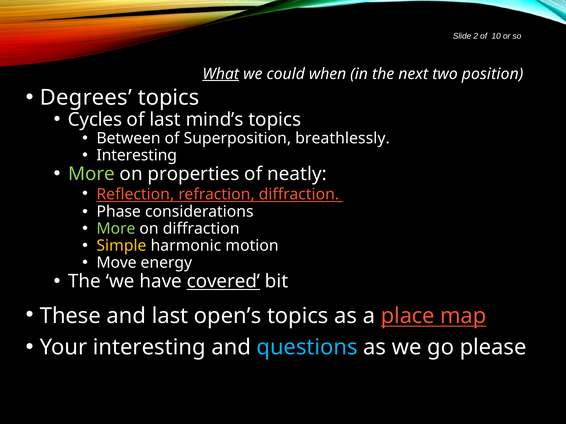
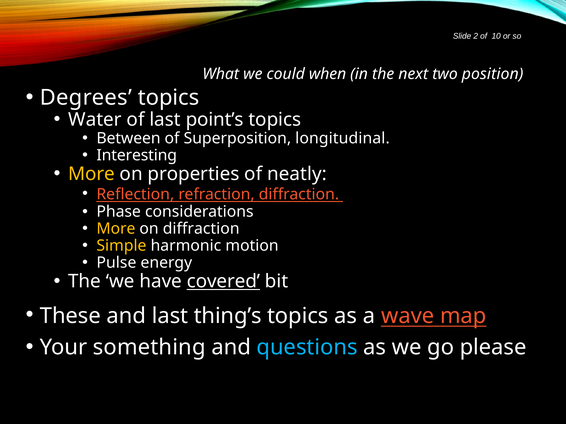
What underline: present -> none
Cycles: Cycles -> Water
mind’s: mind’s -> point’s
breathlessly: breathlessly -> longitudinal
More at (91, 174) colour: light green -> yellow
More at (116, 229) colour: light green -> yellow
Move: Move -> Pulse
open’s: open’s -> thing’s
place: place -> wave
Your interesting: interesting -> something
